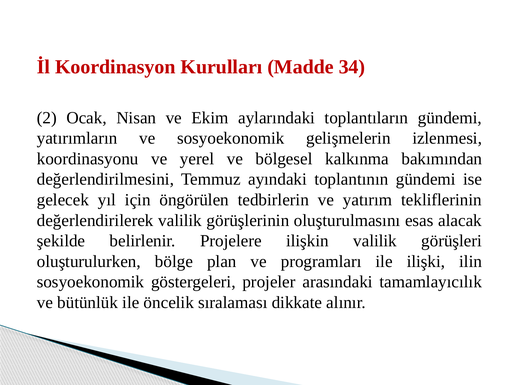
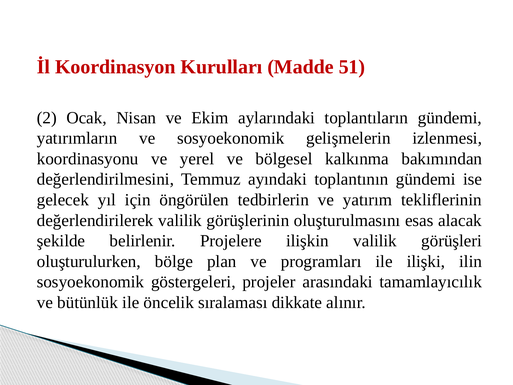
34: 34 -> 51
